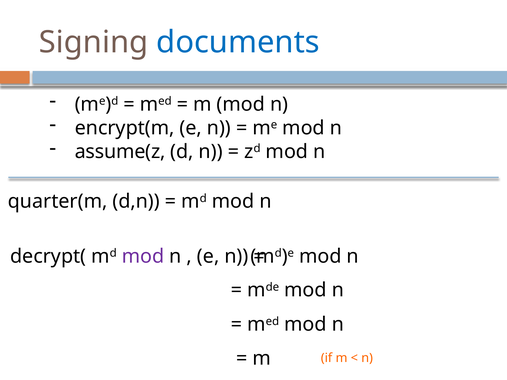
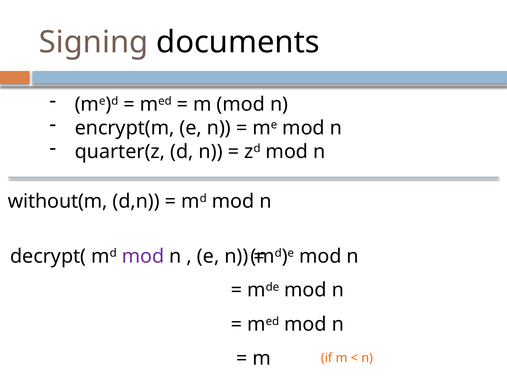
documents colour: blue -> black
assume(z: assume(z -> quarter(z
quarter(m: quarter(m -> without(m
